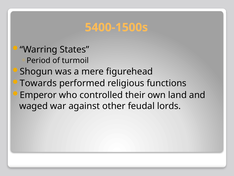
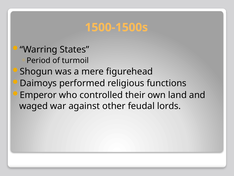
5400-1500s: 5400-1500s -> 1500-1500s
Towards: Towards -> Daimoys
